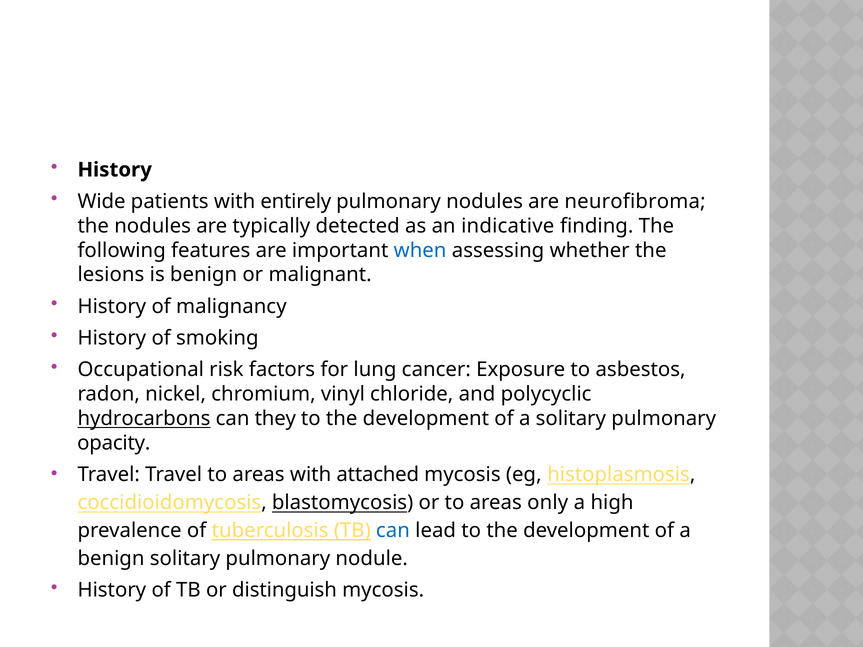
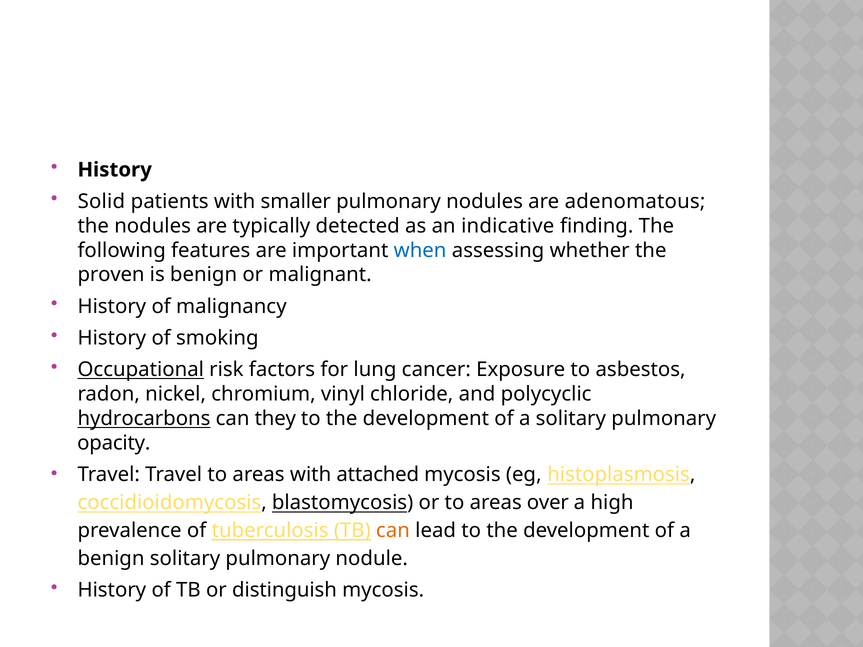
Wide: Wide -> Solid
entirely: entirely -> smaller
neurofibroma: neurofibroma -> adenomatous
lesions: lesions -> proven
Occupational underline: none -> present
only: only -> over
can at (393, 531) colour: blue -> orange
